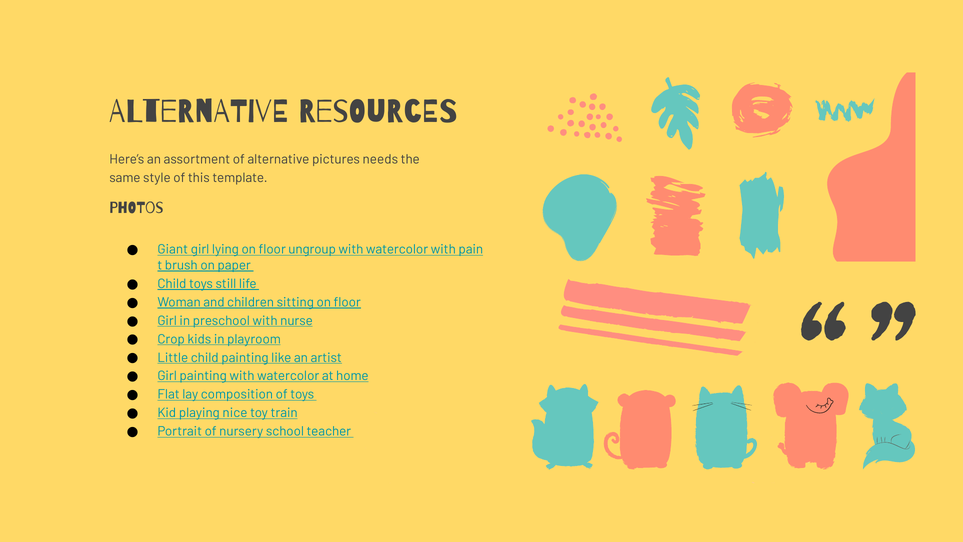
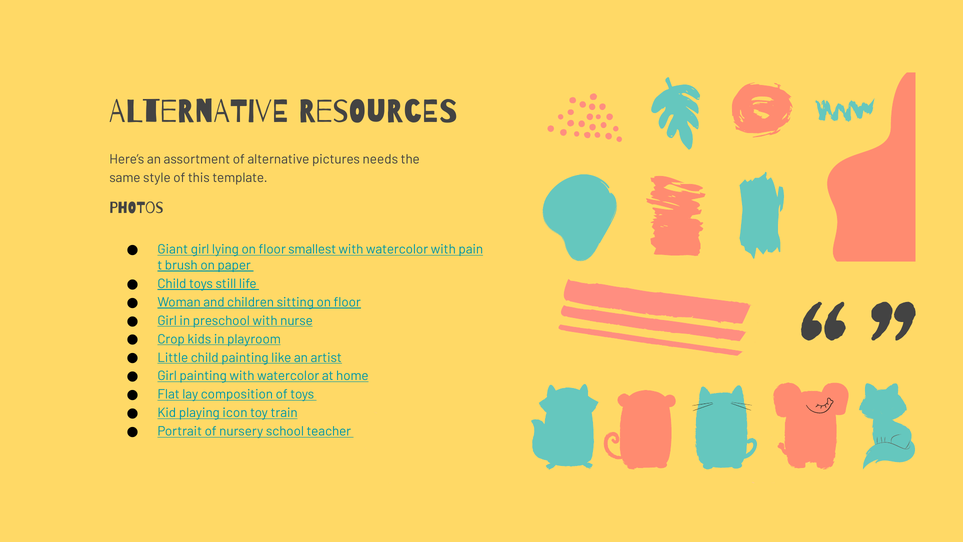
ungroup: ungroup -> smallest
nice: nice -> icon
